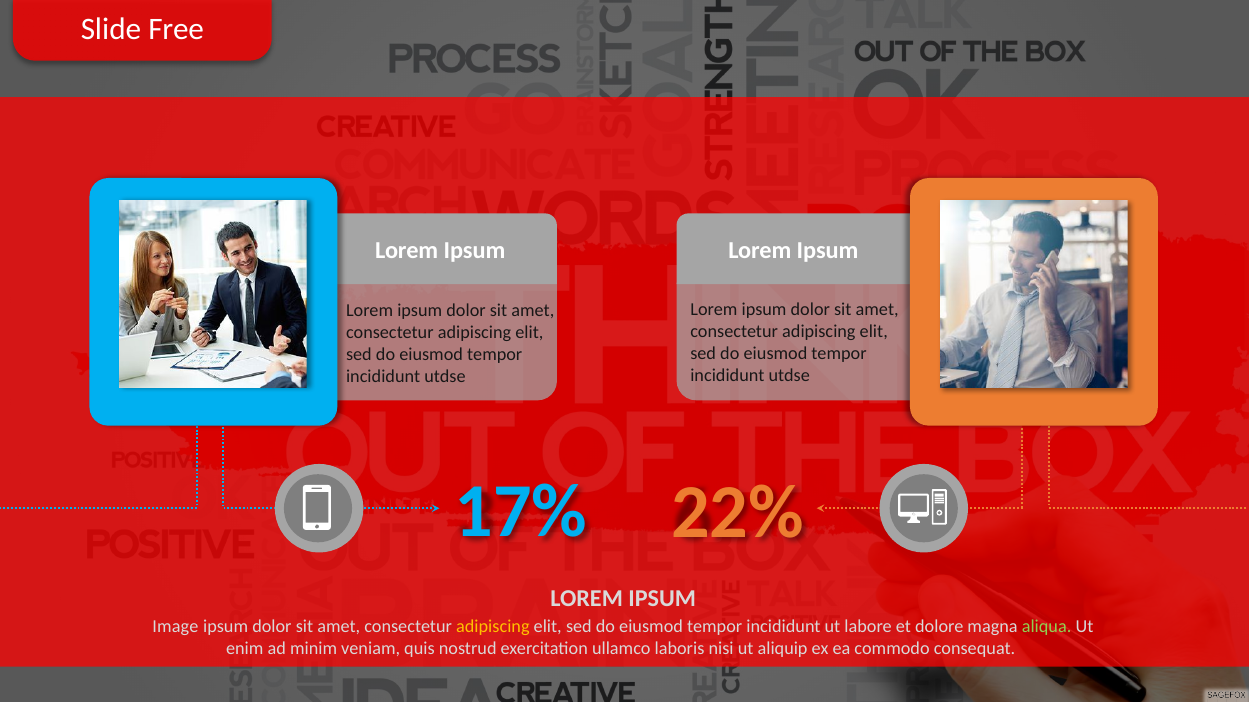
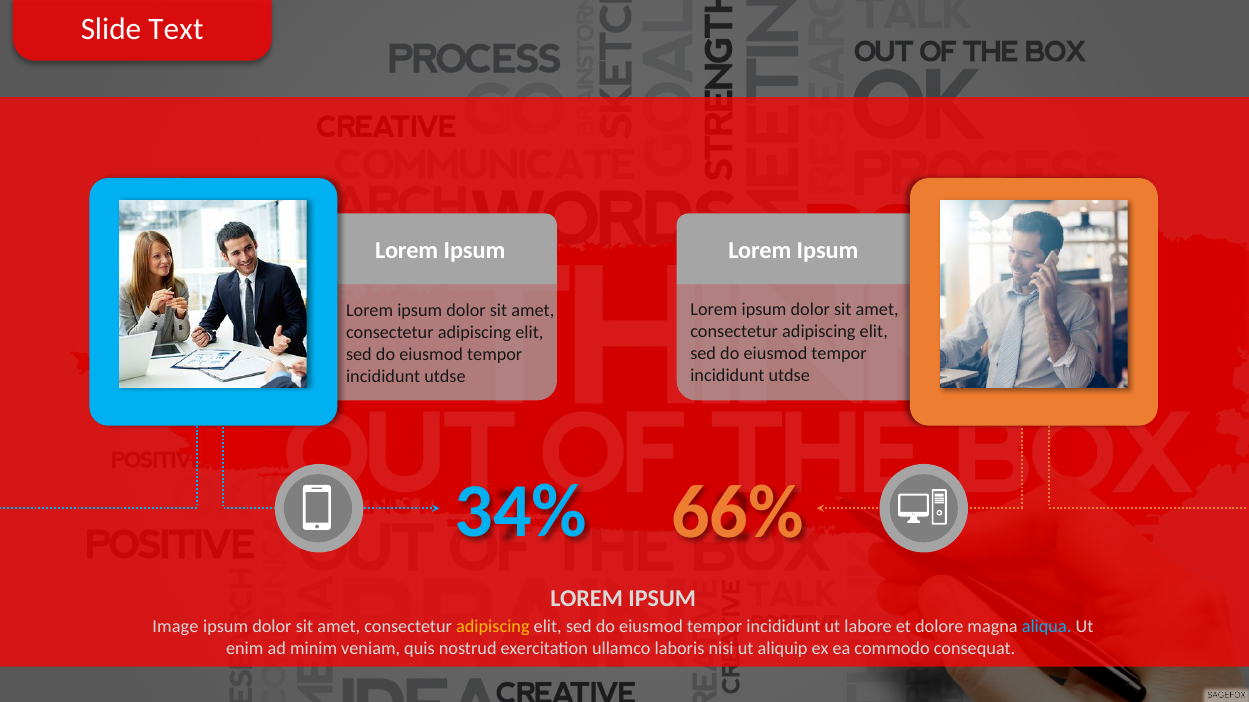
Free: Free -> Text
17%: 17% -> 34%
22%: 22% -> 66%
aliqua colour: light green -> light blue
